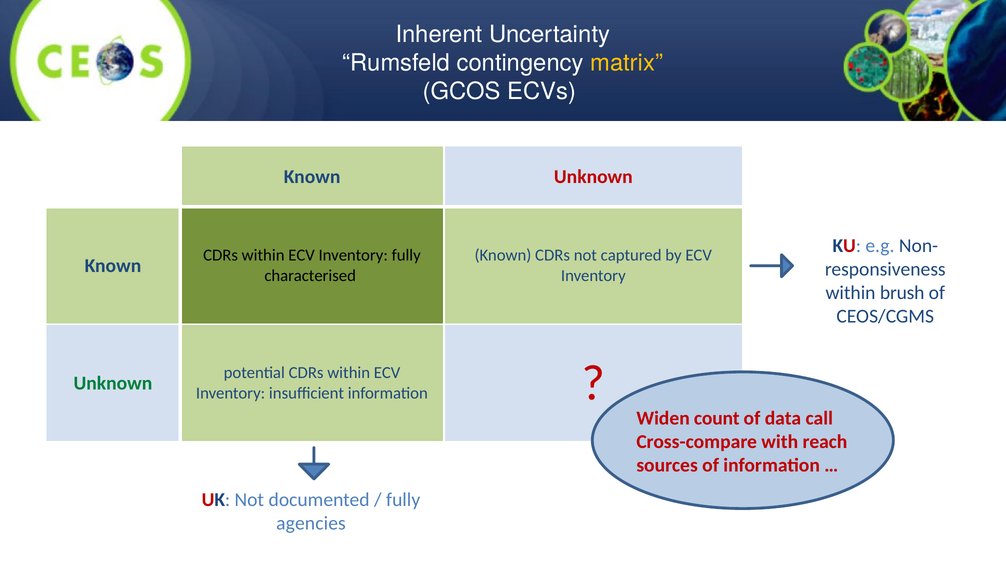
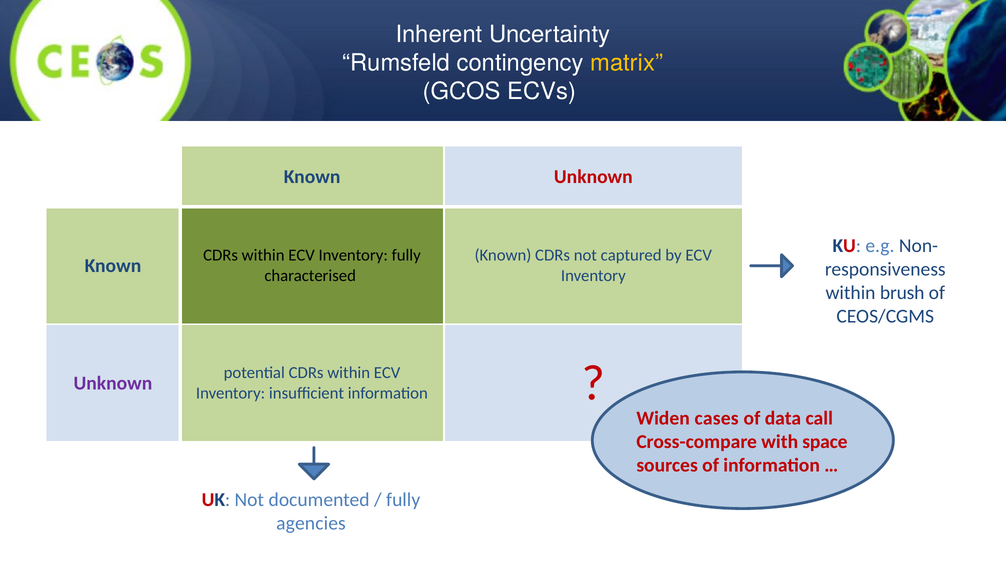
Unknown at (113, 383) colour: green -> purple
count: count -> cases
reach: reach -> space
